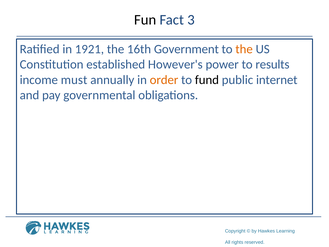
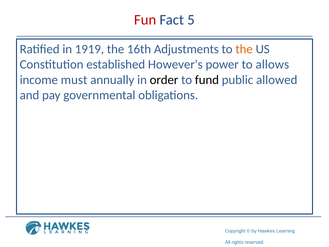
Fun colour: black -> red
3: 3 -> 5
1921: 1921 -> 1919
Government: Government -> Adjustments
results: results -> allows
order colour: orange -> black
internet: internet -> allowed
